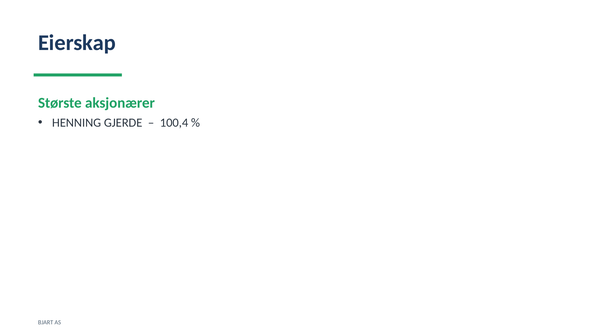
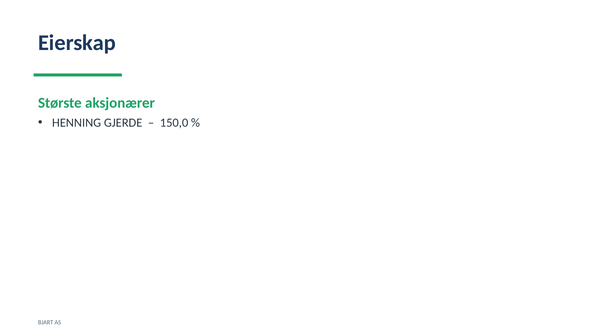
100,4: 100,4 -> 150,0
